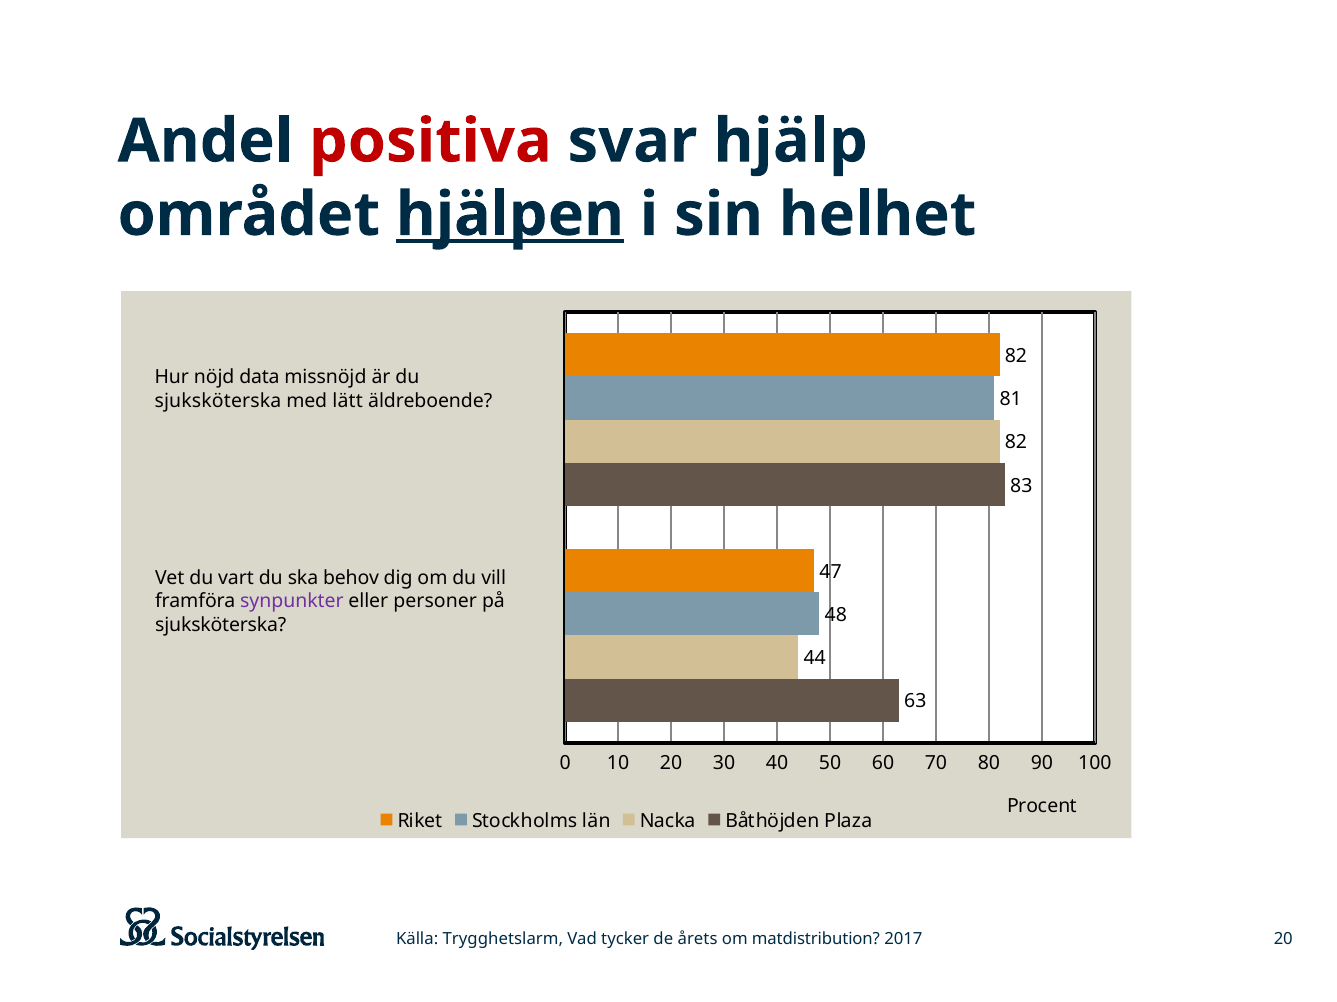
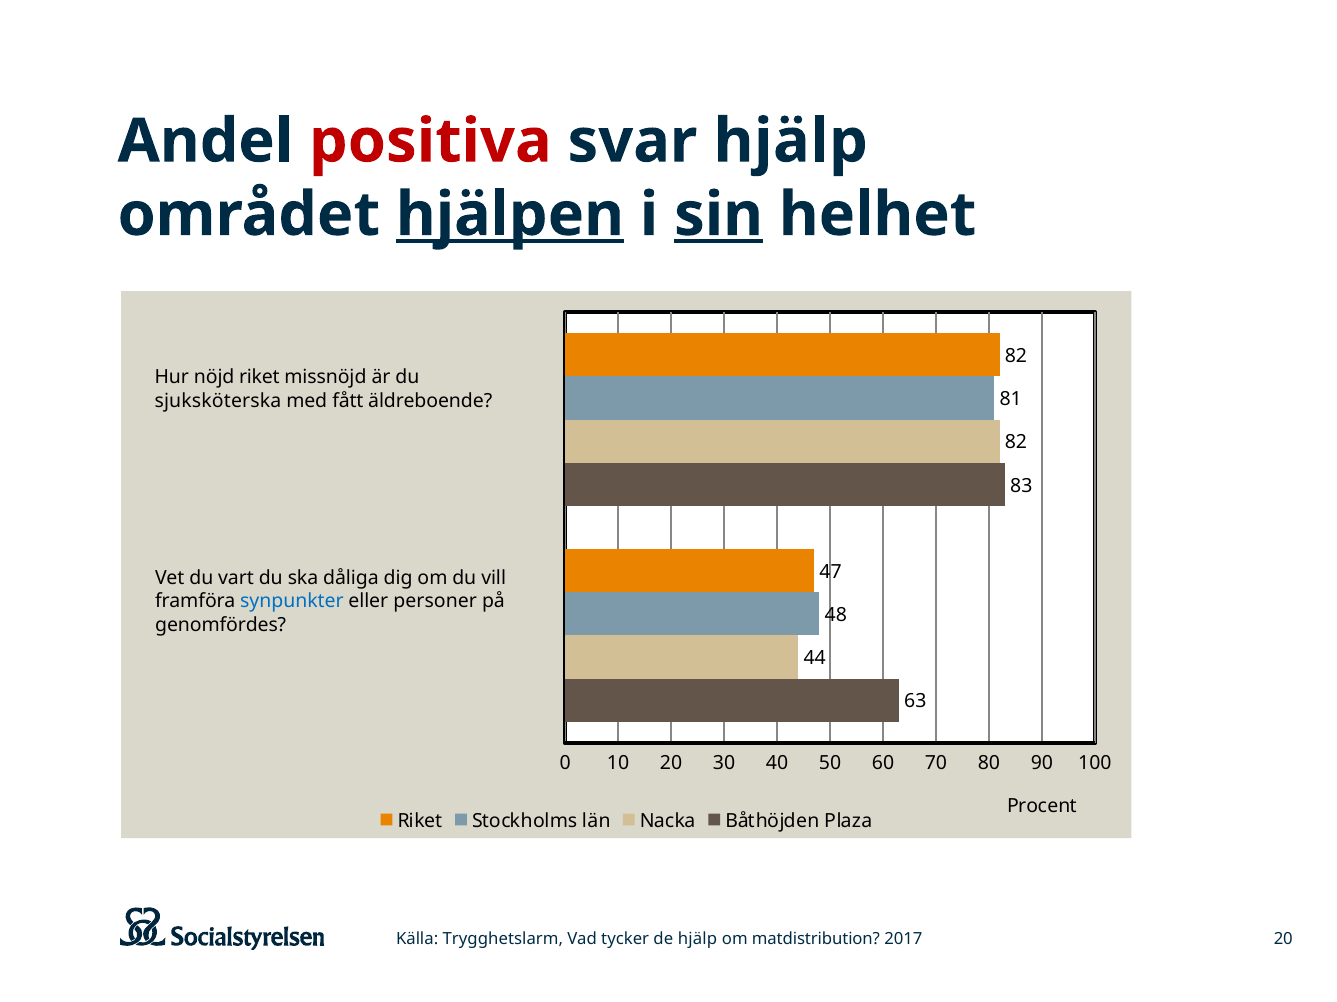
sin underline: none -> present
nöjd data: data -> riket
lätt: lätt -> fått
behov: behov -> dåliga
synpunkter colour: purple -> blue
sjuksköterska at (221, 625): sjuksköterska -> genomfördes
de årets: årets -> hjälp
